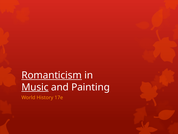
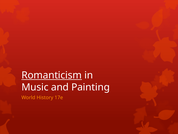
Music underline: present -> none
